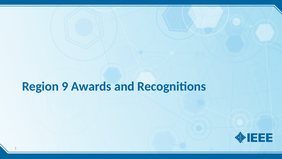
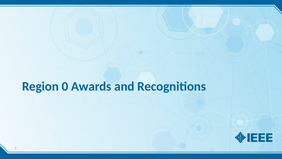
9: 9 -> 0
